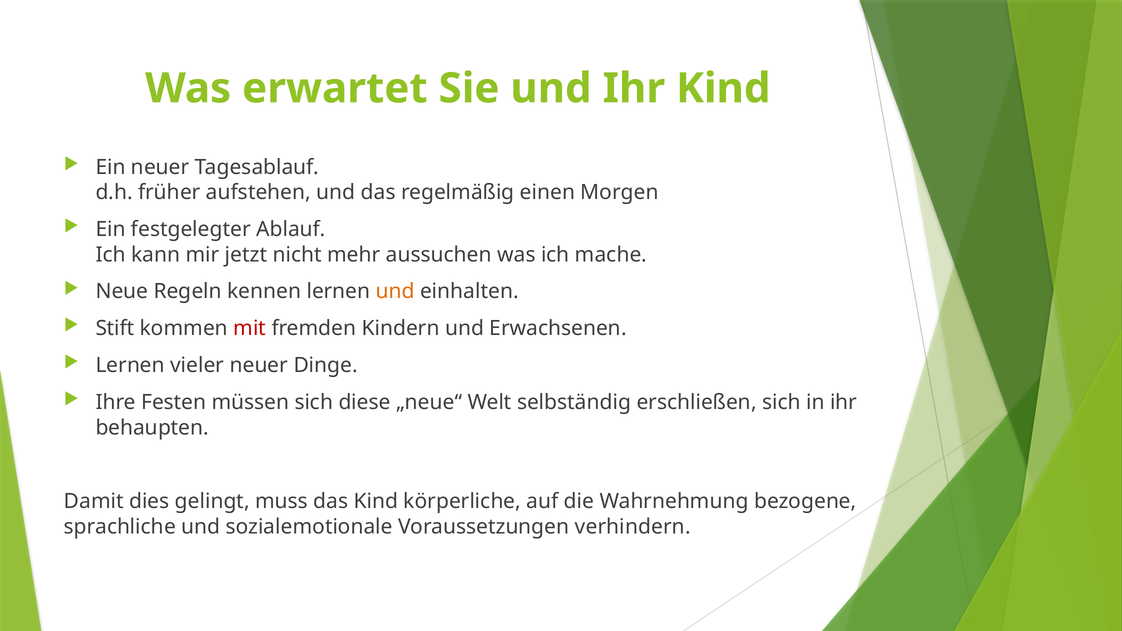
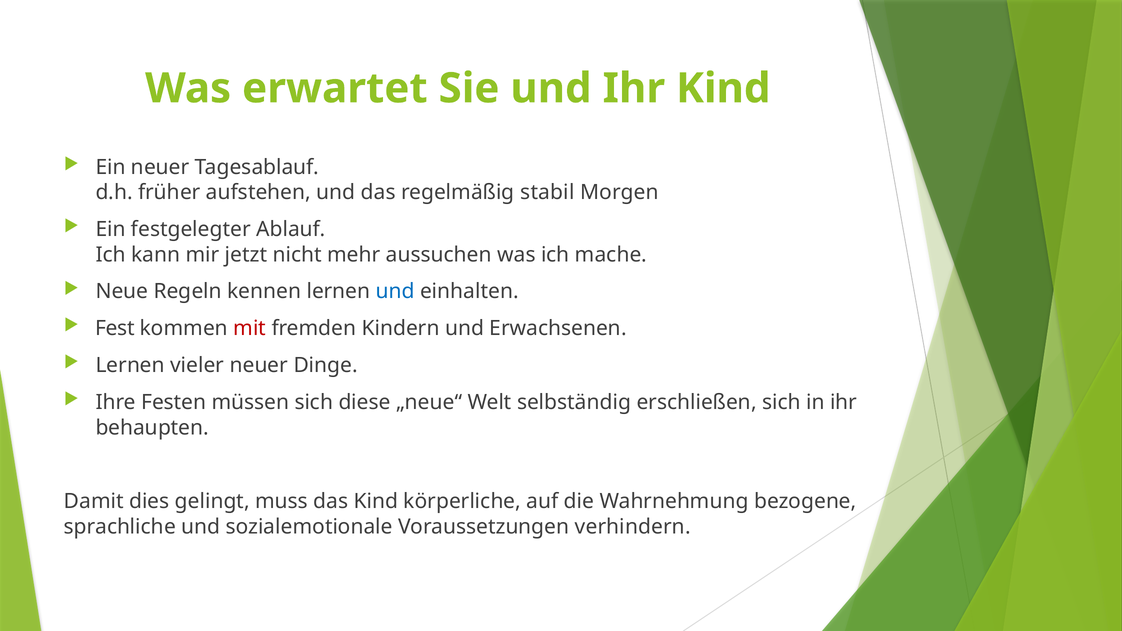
einen: einen -> stabil
und at (395, 292) colour: orange -> blue
Stift: Stift -> Fest
